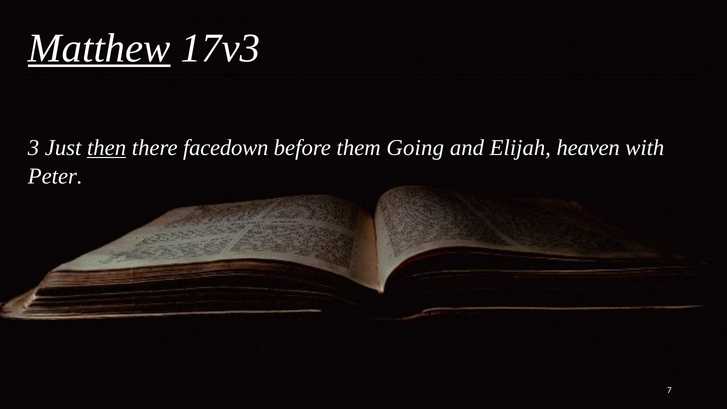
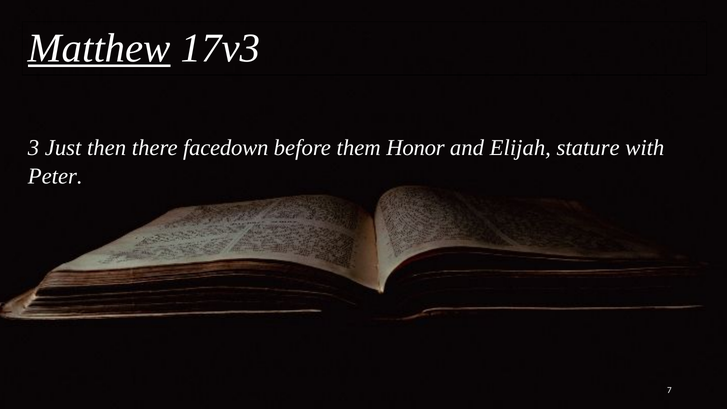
then underline: present -> none
Going: Going -> Honor
heaven: heaven -> stature
